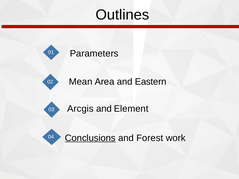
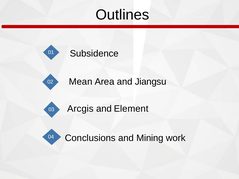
Parameters: Parameters -> Subsidence
Eastern: Eastern -> Jiangsu
Conclusions underline: present -> none
Forest: Forest -> Mining
